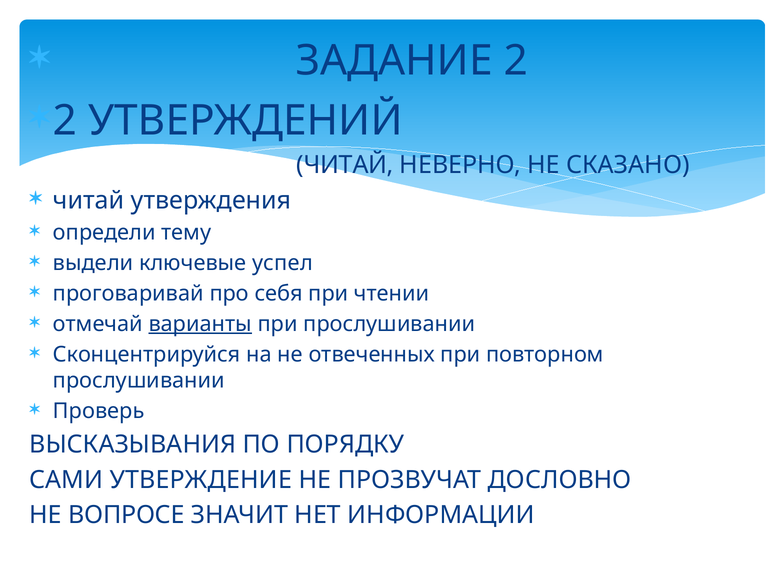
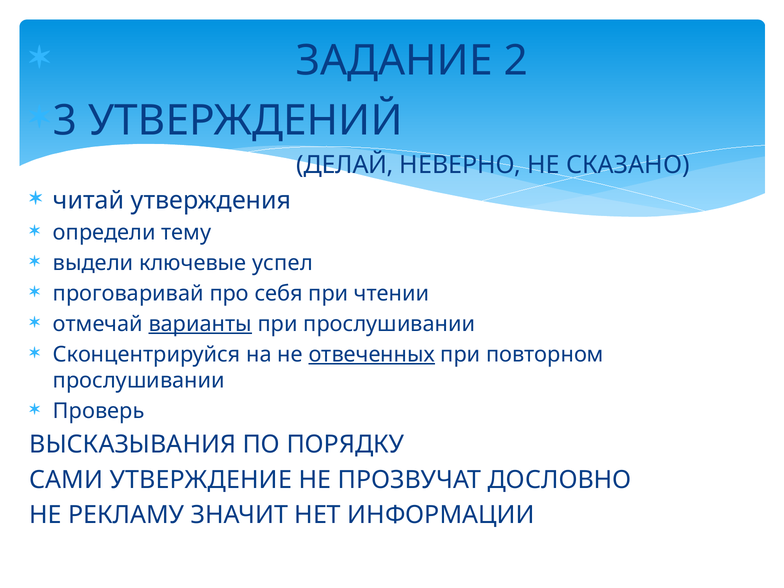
2 at (65, 121): 2 -> 3
ЧИТАЙ at (345, 165): ЧИТАЙ -> ДЕЛАЙ
отвеченных underline: none -> present
ВОПРОСЕ: ВОПРОСЕ -> РЕКЛАМУ
